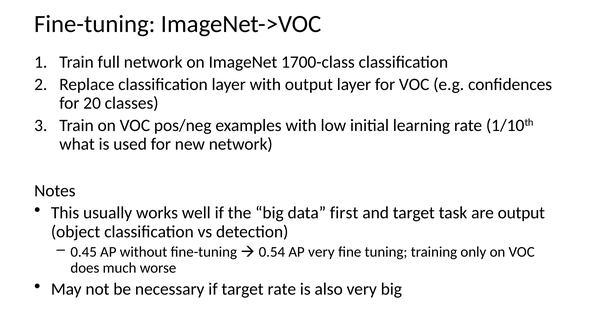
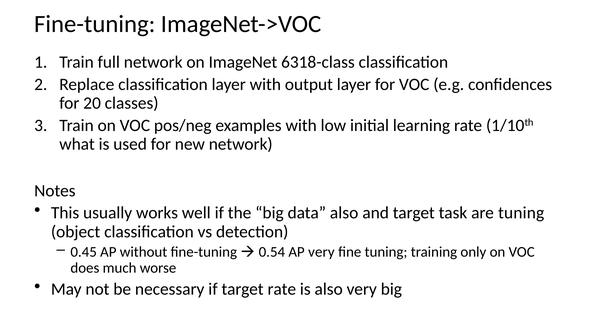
1700-class: 1700-class -> 6318-class
data first: first -> also
are output: output -> tuning
